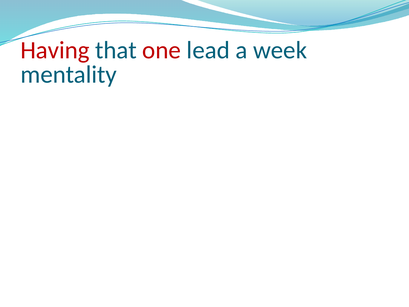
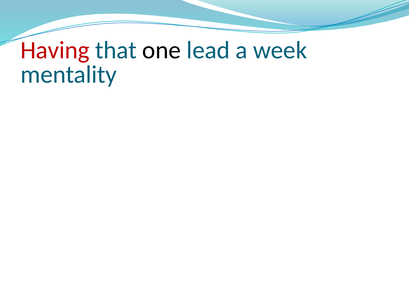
one colour: red -> black
